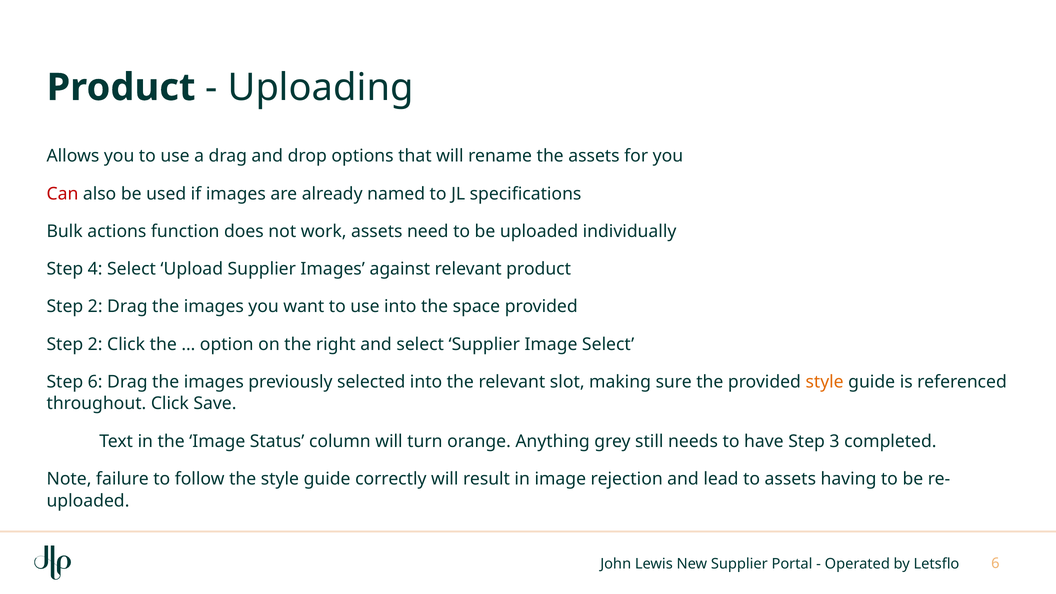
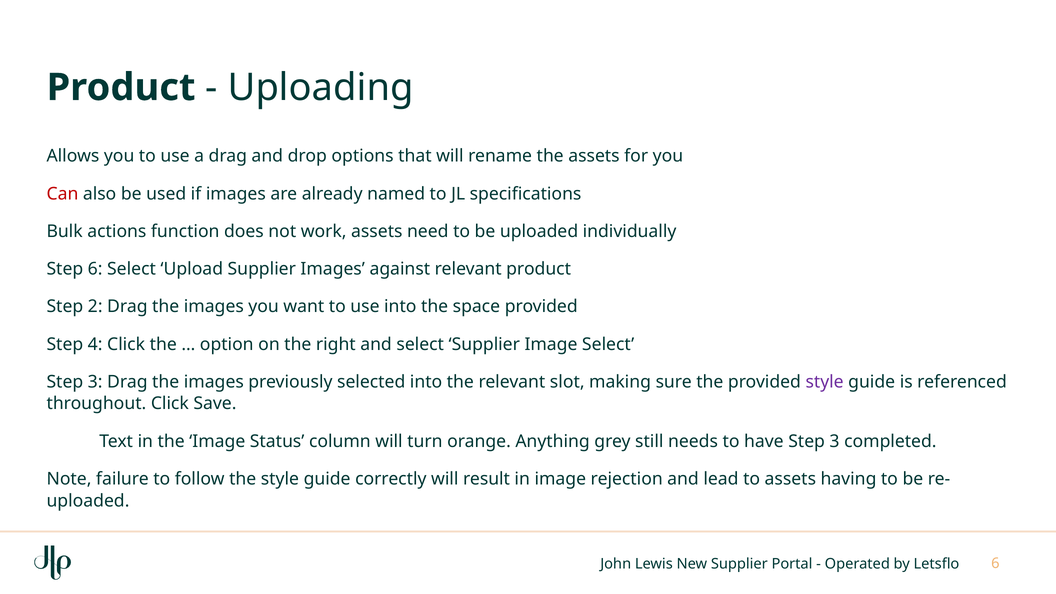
Step 4: 4 -> 6
2 at (95, 344): 2 -> 4
6 at (95, 382): 6 -> 3
style at (825, 382) colour: orange -> purple
